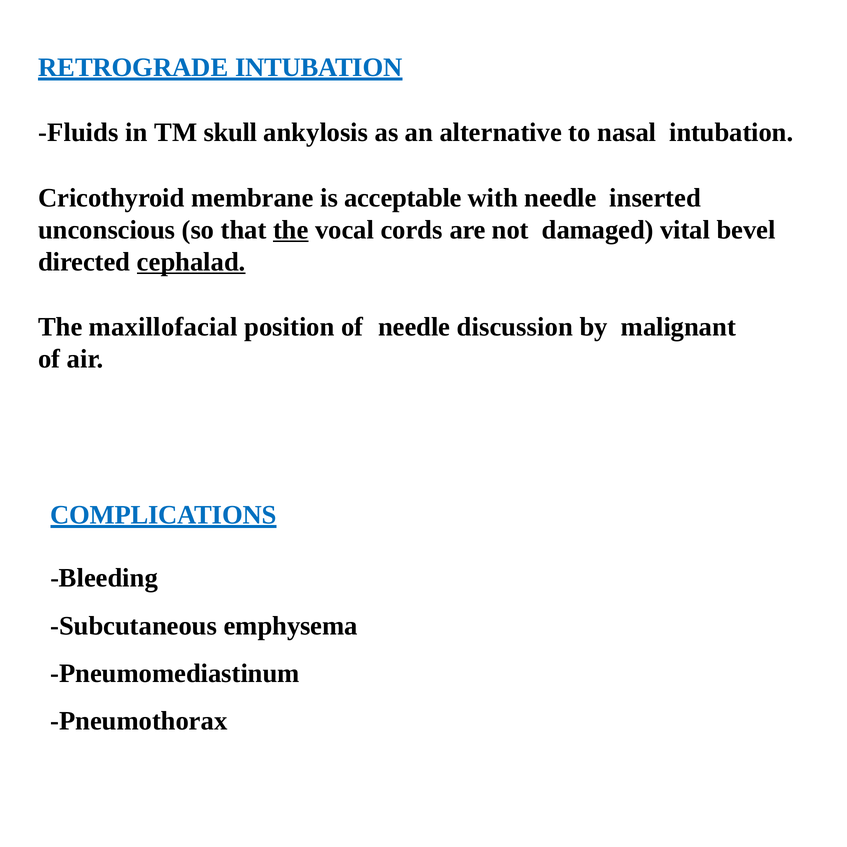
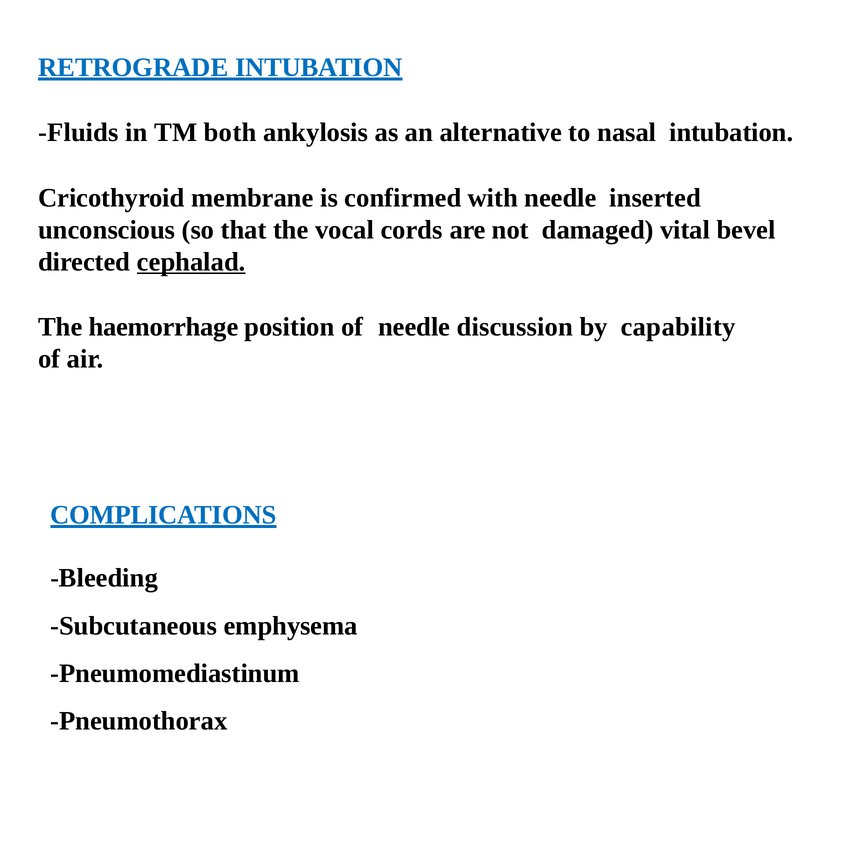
skull: skull -> both
acceptable: acceptable -> confirmed
the at (291, 230) underline: present -> none
maxillofacial: maxillofacial -> haemorrhage
malignant: malignant -> capability
